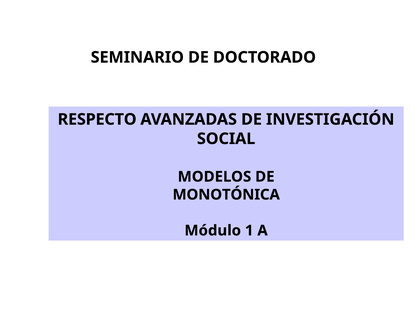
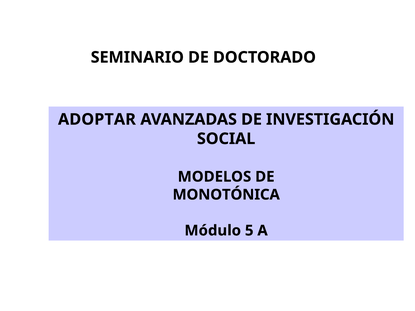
RESPECTO: RESPECTO -> ADOPTAR
1: 1 -> 5
